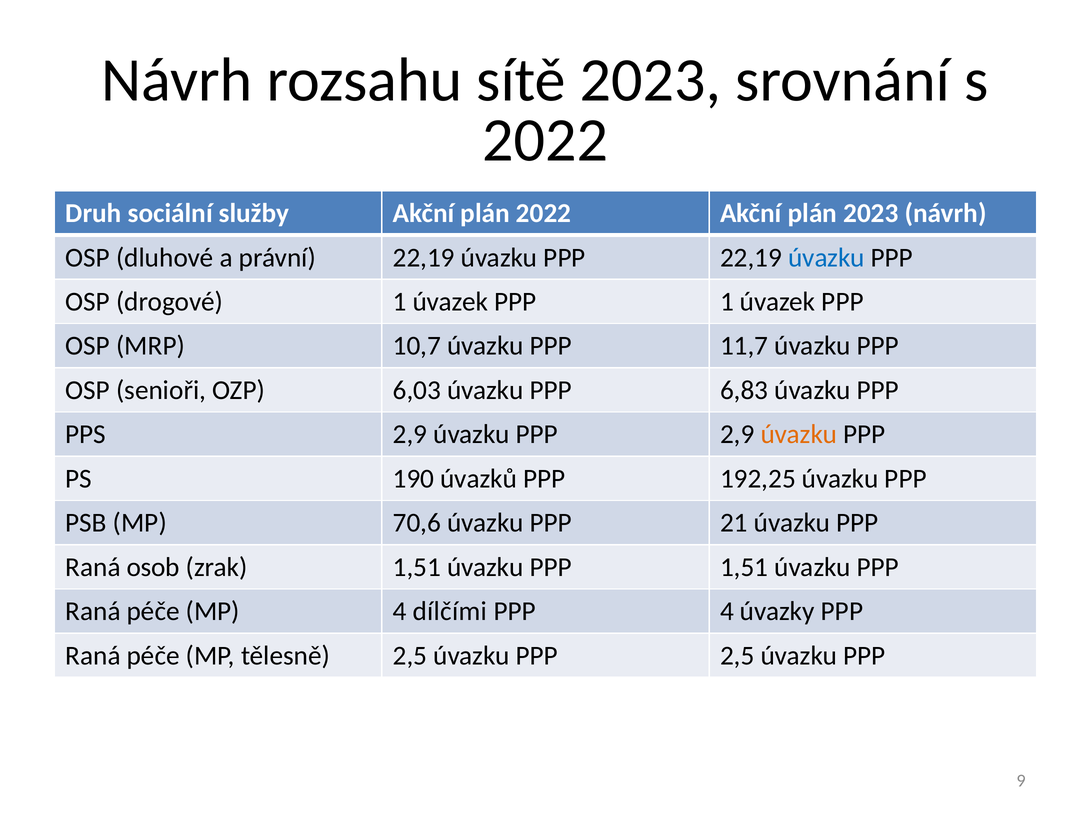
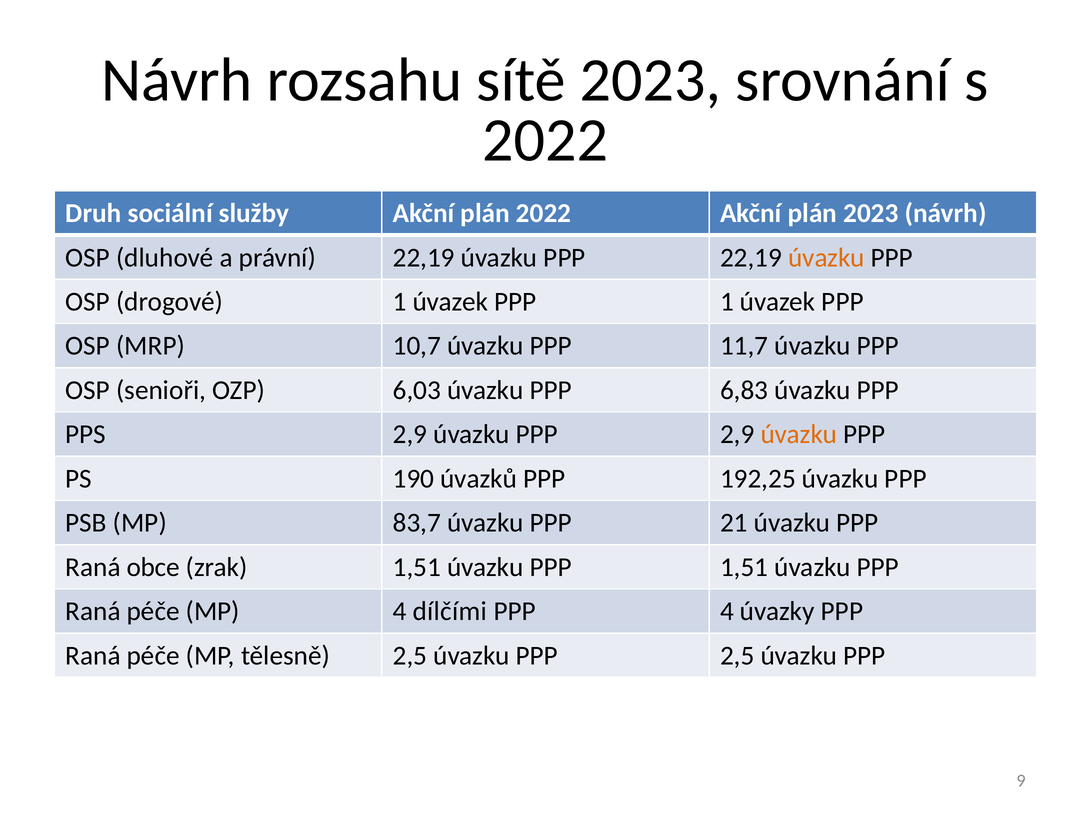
úvazku at (826, 258) colour: blue -> orange
70,6: 70,6 -> 83,7
osob: osob -> obce
